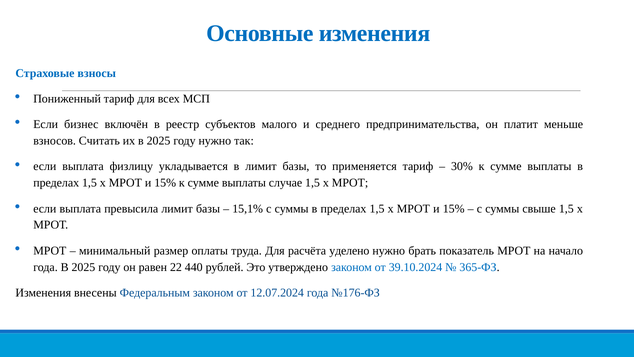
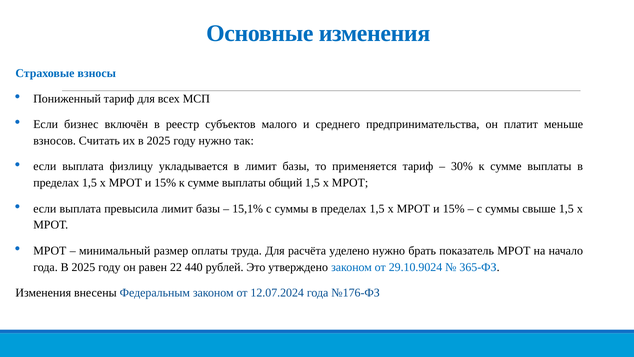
случае: случае -> общий
39.10.2024: 39.10.2024 -> 29.10.9024
